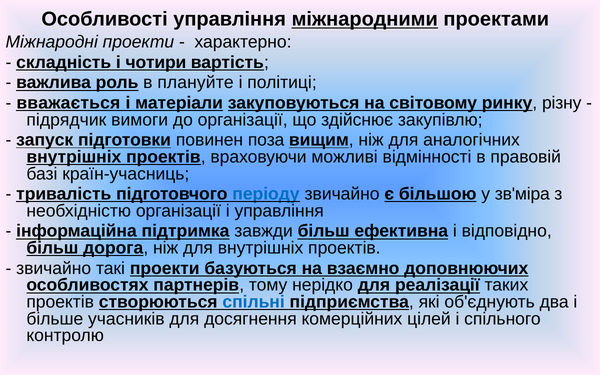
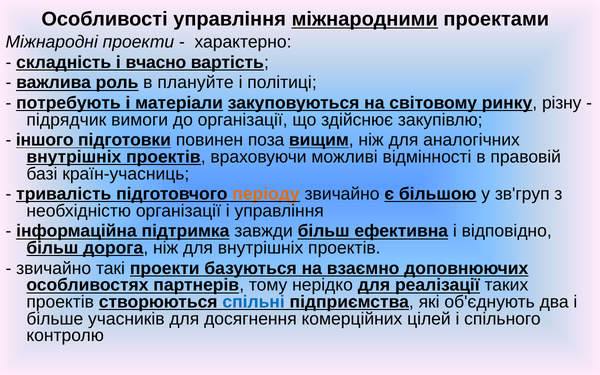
чотири: чотири -> вчасно
вважається: вважається -> потребують
запуск: запуск -> іншого
періоду colour: blue -> orange
зв'міра: зв'міра -> зв'груп
